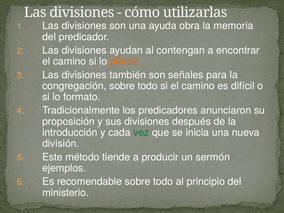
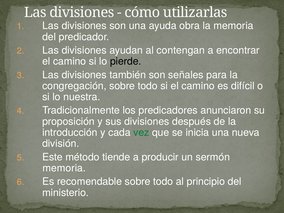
pierde colour: orange -> black
formato: formato -> nuestra
ejemplos at (64, 168): ejemplos -> memoria
